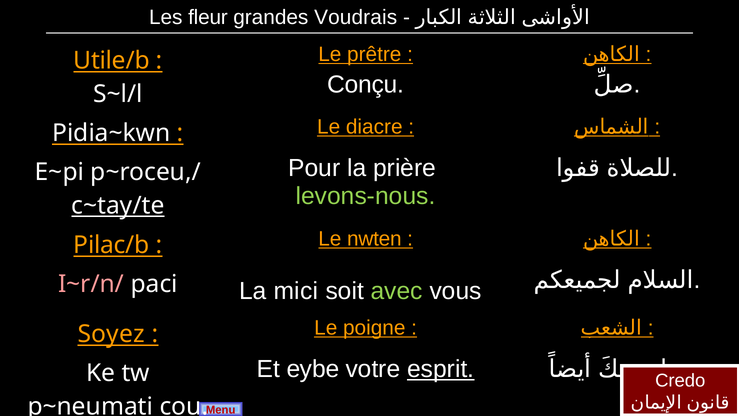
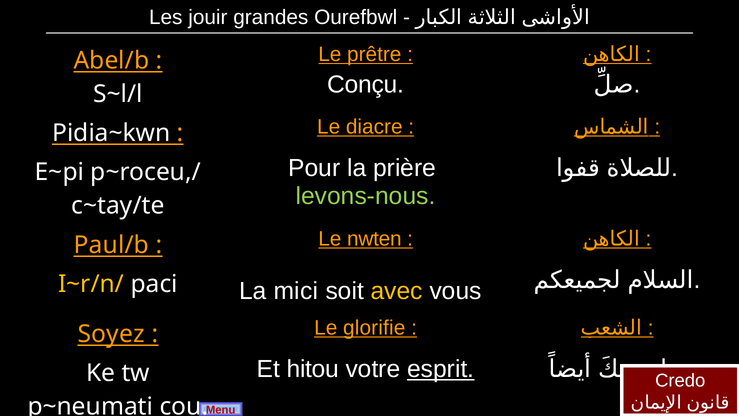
fleur: fleur -> jouir
Voudrais: Voudrais -> Ourefbwl
Utile/b: Utile/b -> Abel/b
c~tay/te underline: present -> none
Pilac/b: Pilac/b -> Paul/b
I~r/n/ colour: pink -> yellow
avec colour: light green -> yellow
poigne: poigne -> glorifie
eybe: eybe -> hitou
